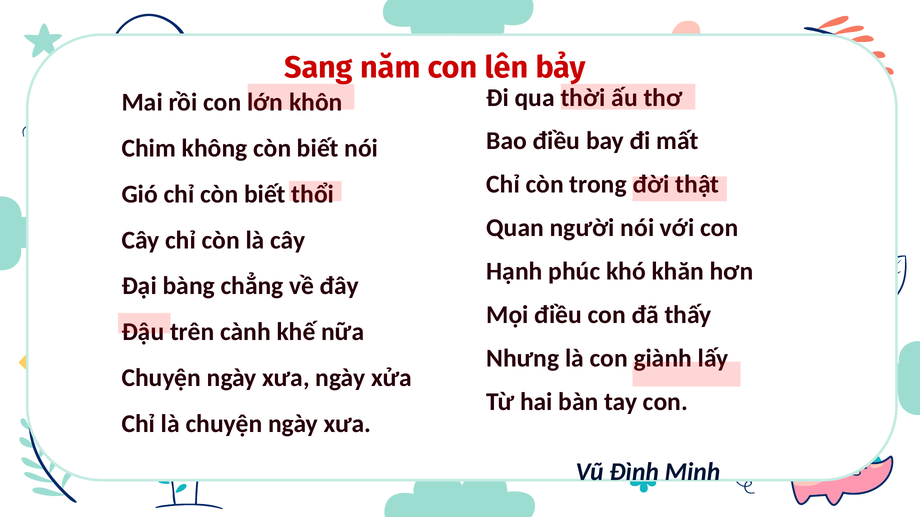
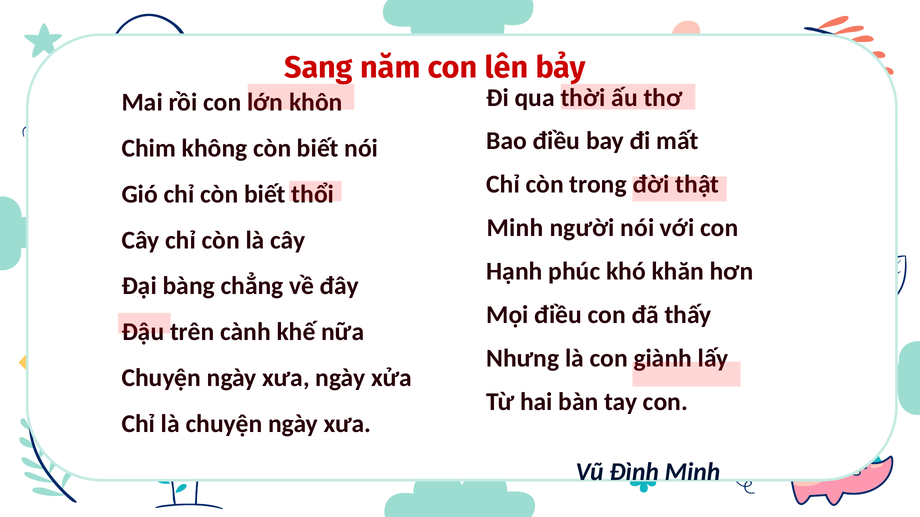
Quan at (515, 228): Quan -> Minh
